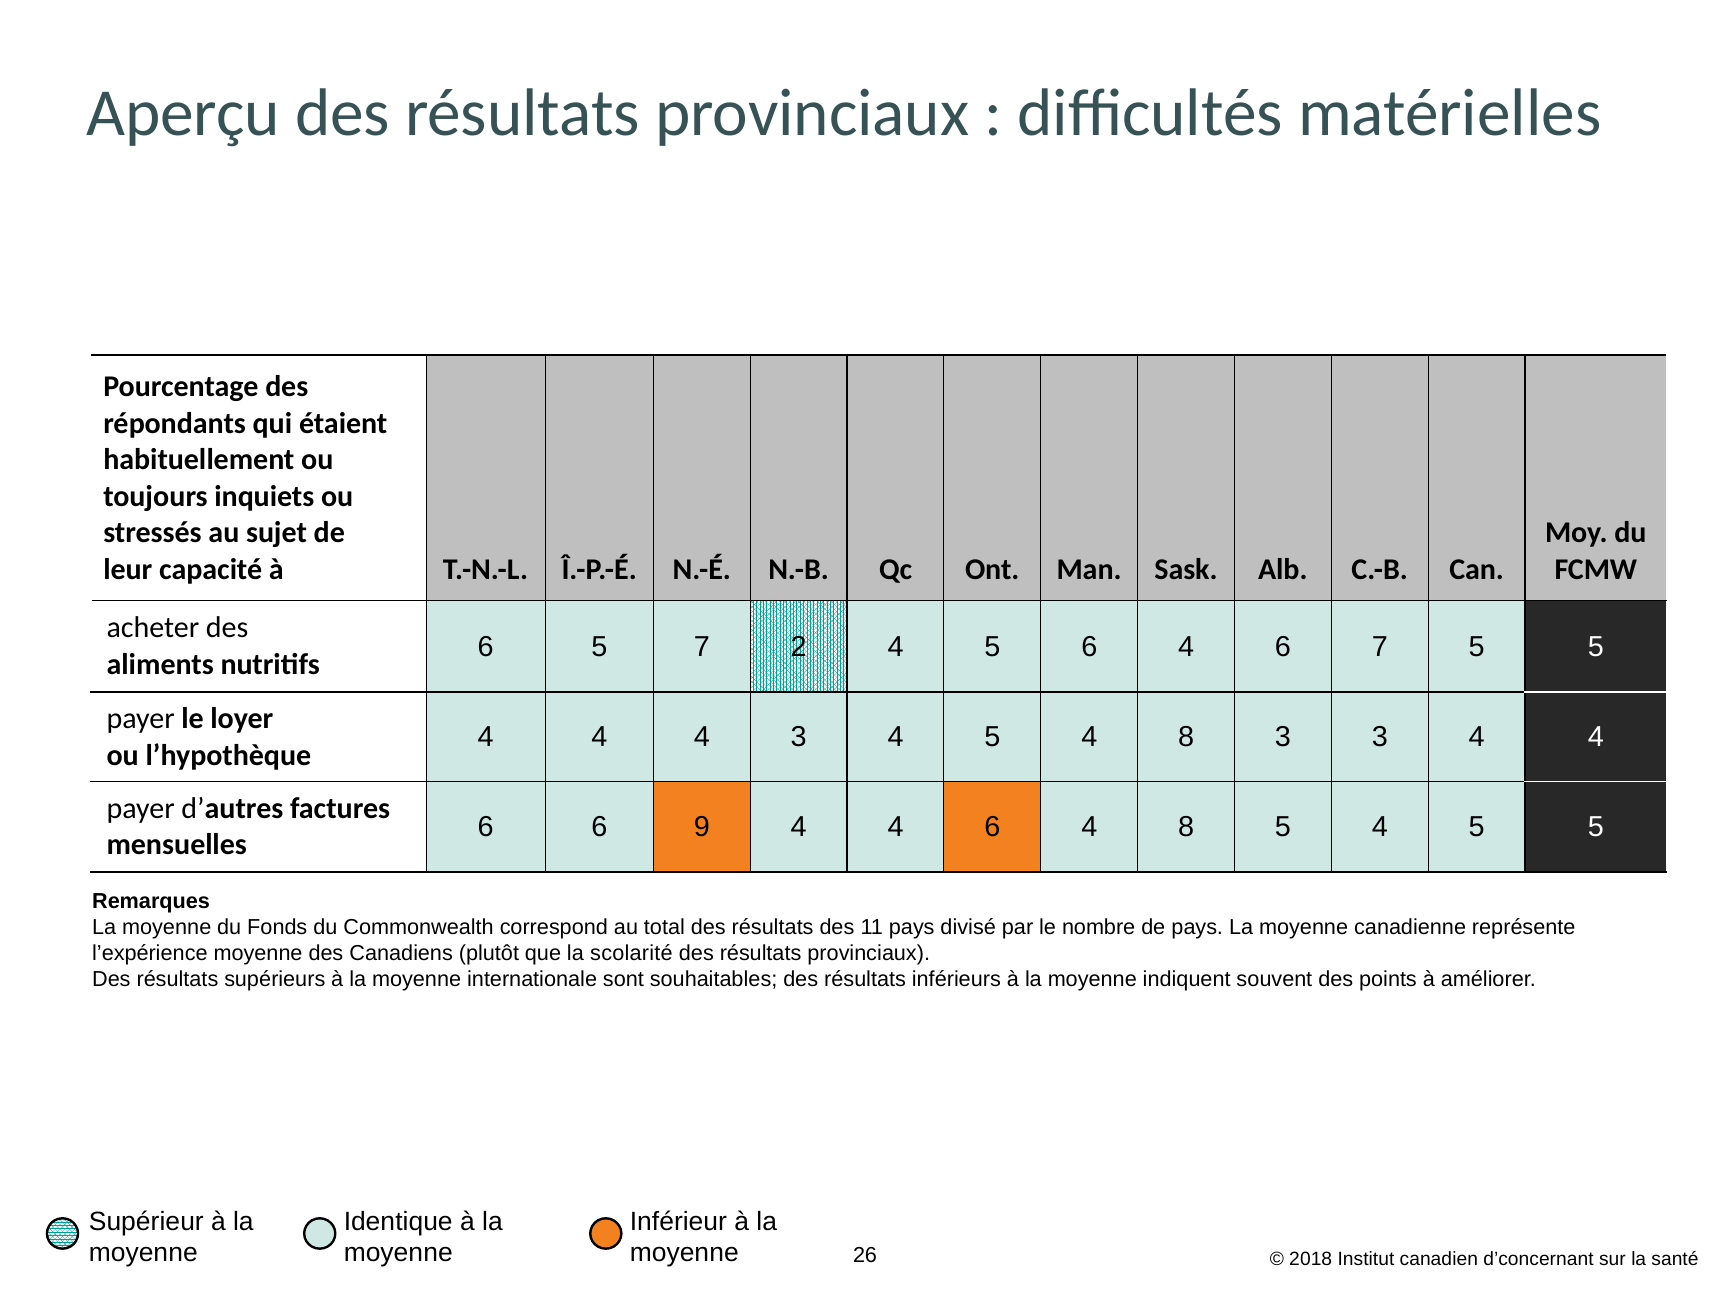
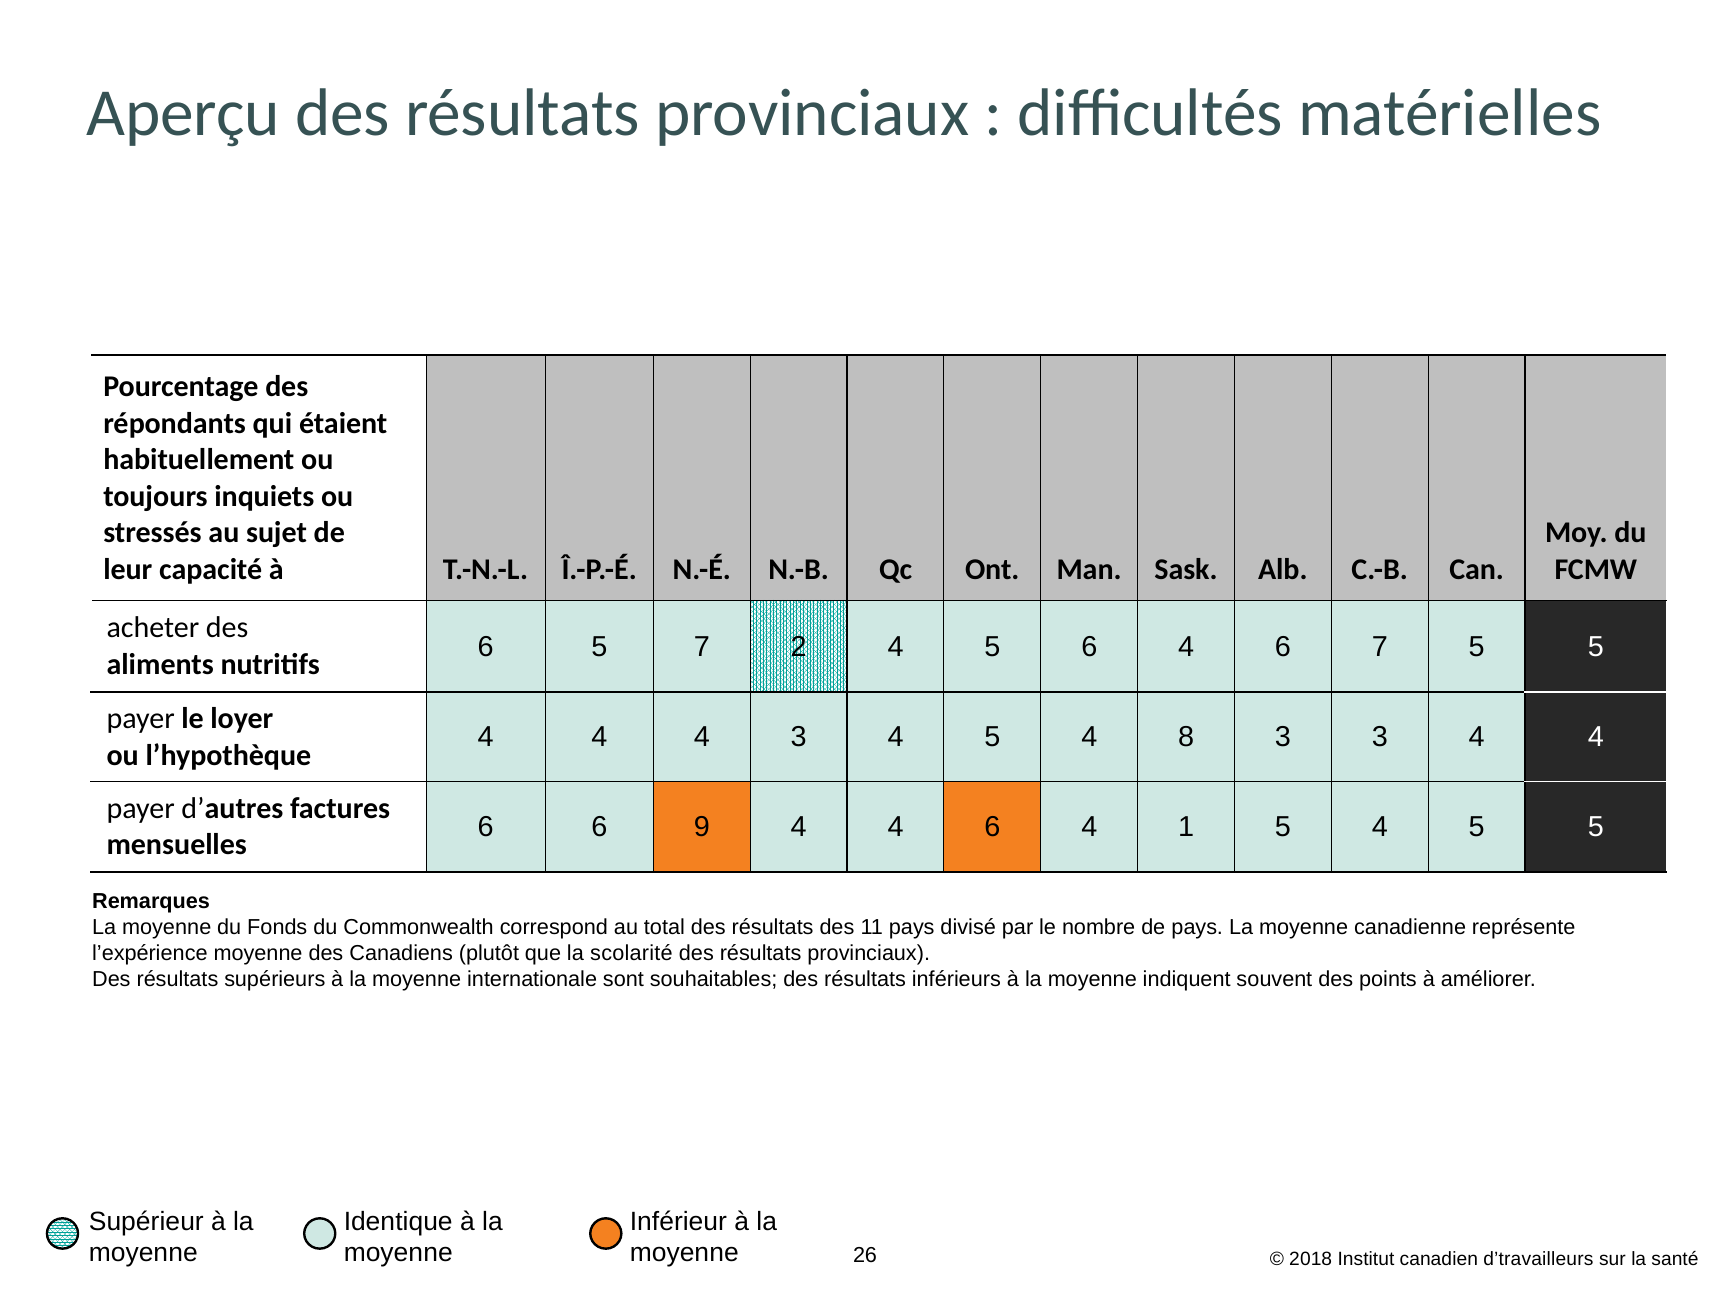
6 4 8: 8 -> 1
d’concernant: d’concernant -> d’travailleurs
